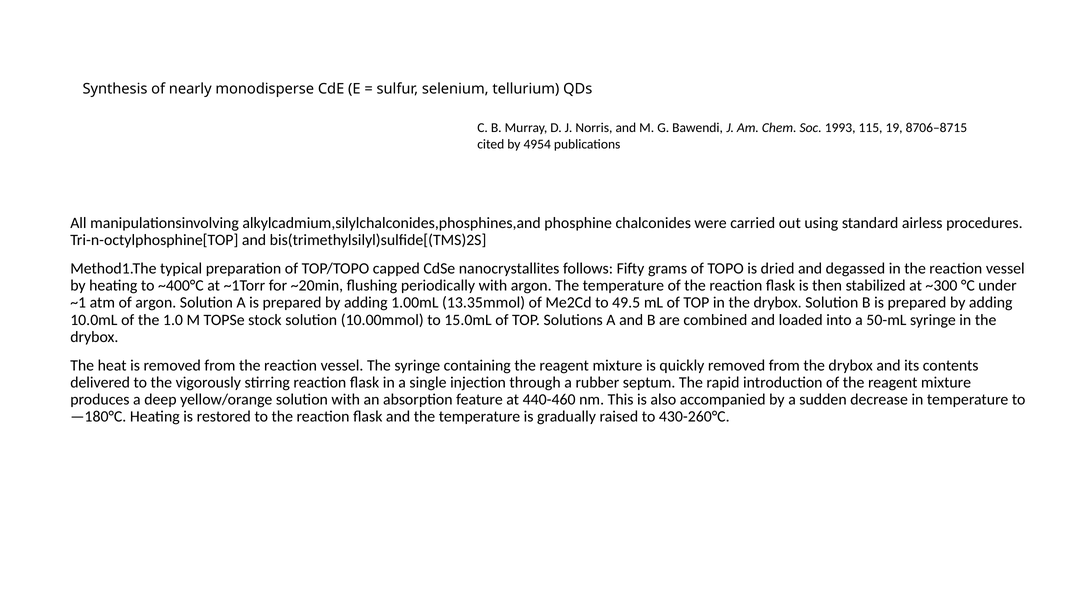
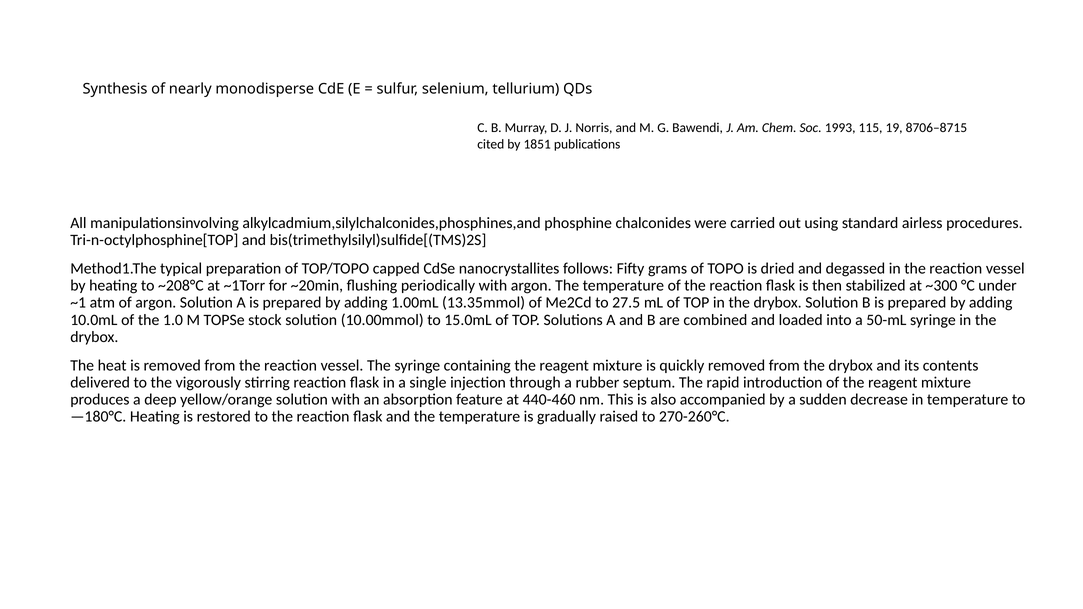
4954: 4954 -> 1851
~400°C: ~400°C -> ~208°C
49.5: 49.5 -> 27.5
430-260°C: 430-260°C -> 270-260°C
